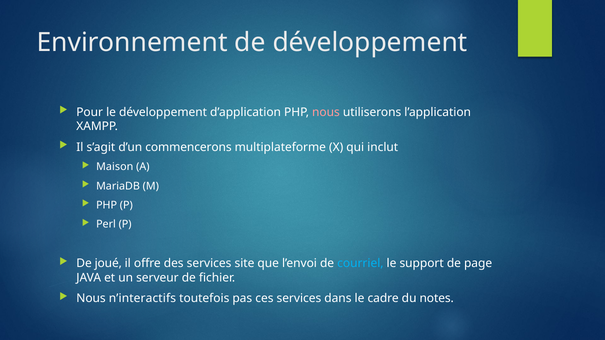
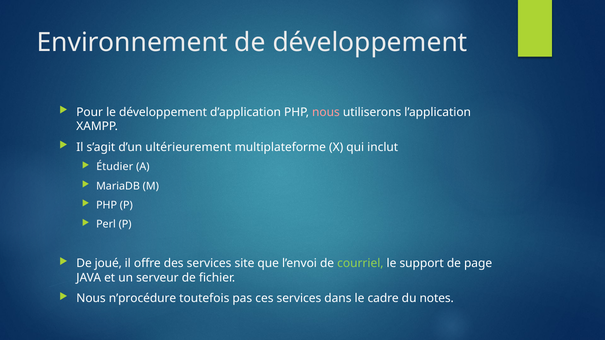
commencerons: commencerons -> ultérieurement
Maison: Maison -> Étudier
courriel colour: light blue -> light green
n’interactifs: n’interactifs -> n’procédure
